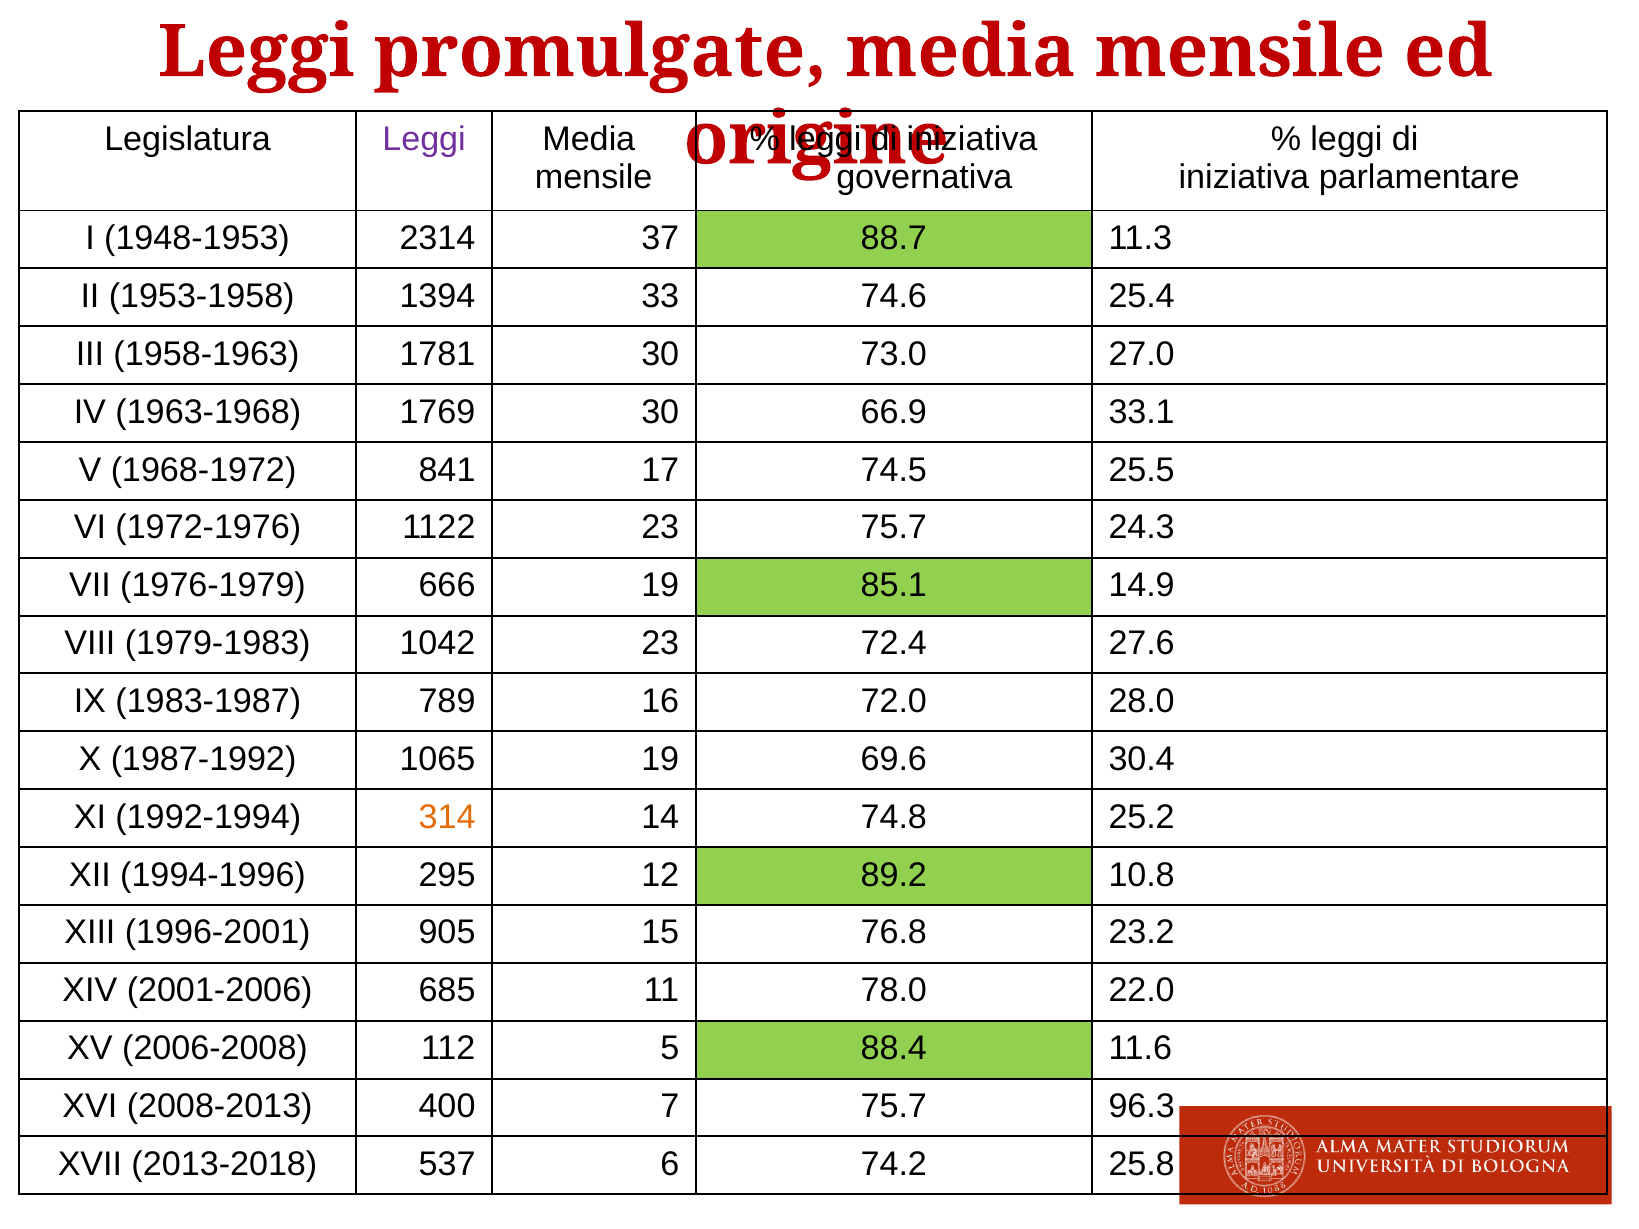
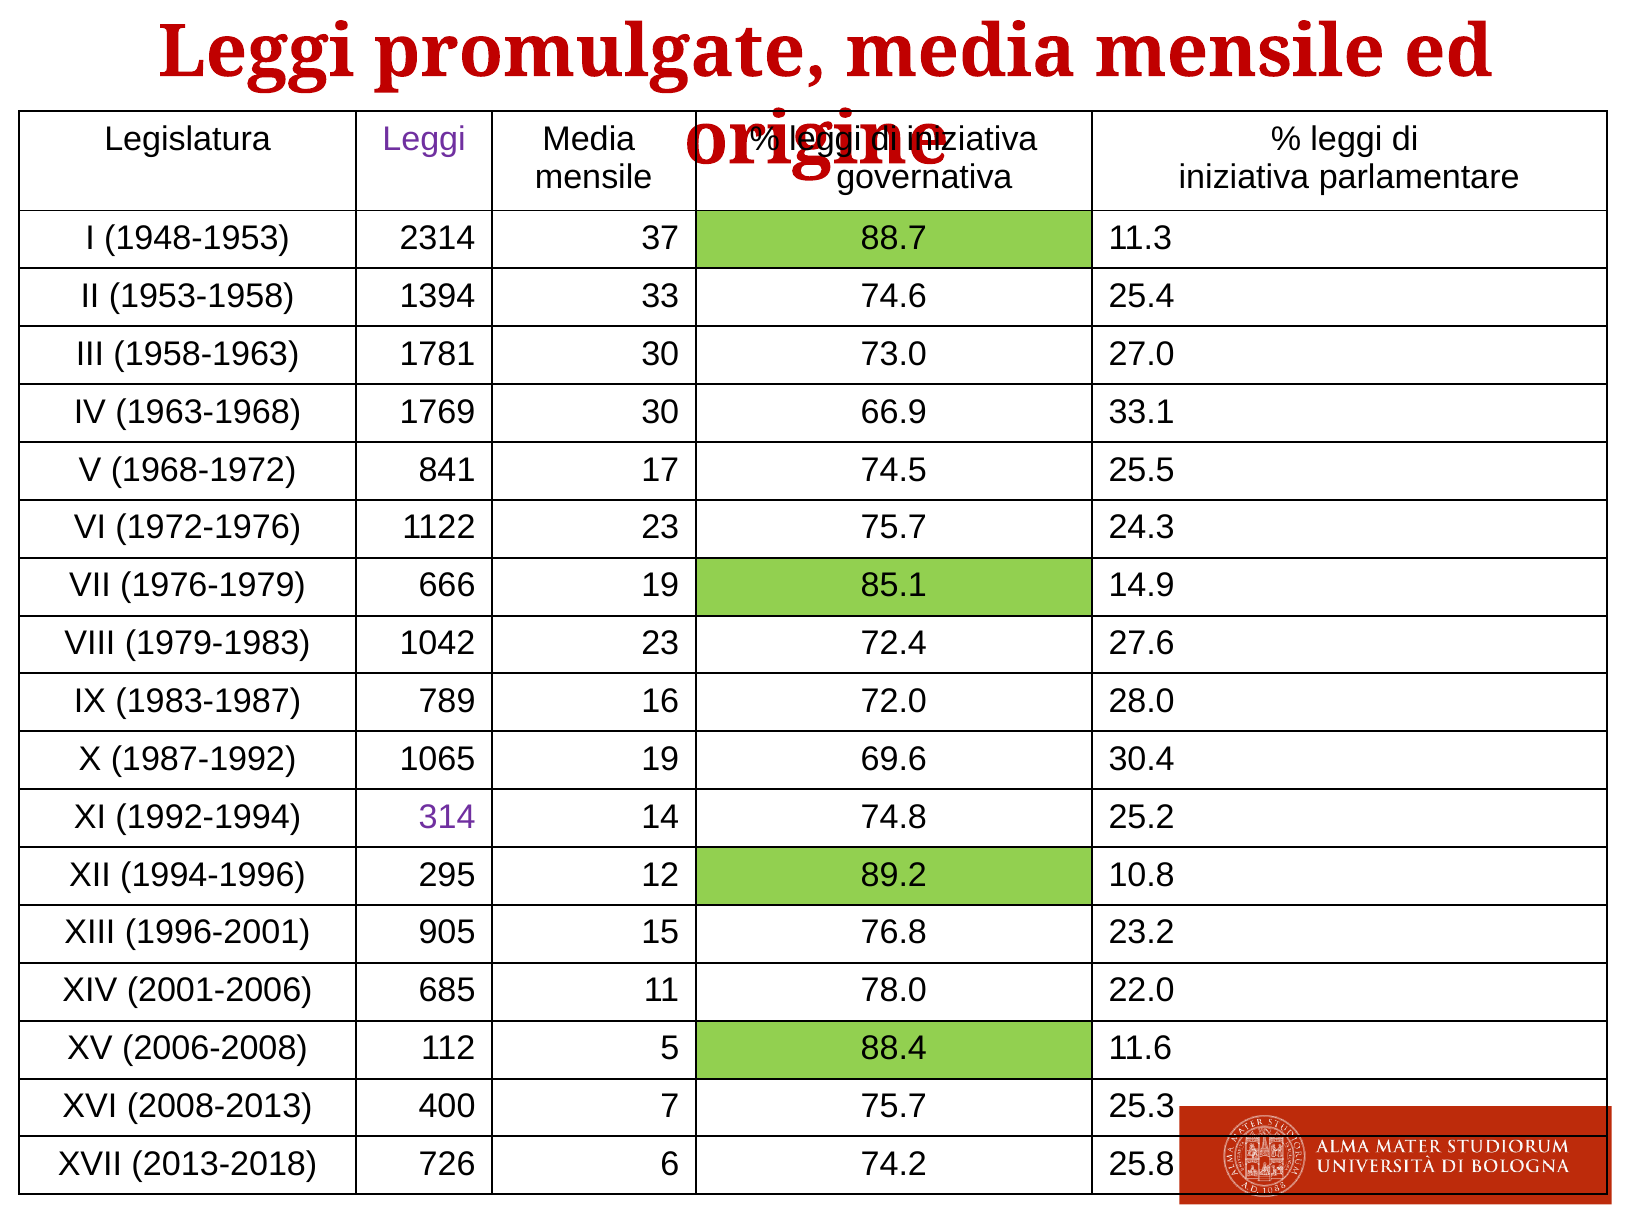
314 colour: orange -> purple
96.3: 96.3 -> 25.3
537: 537 -> 726
